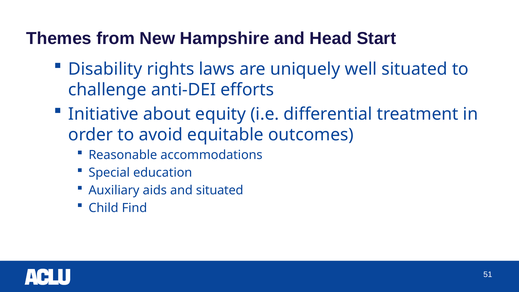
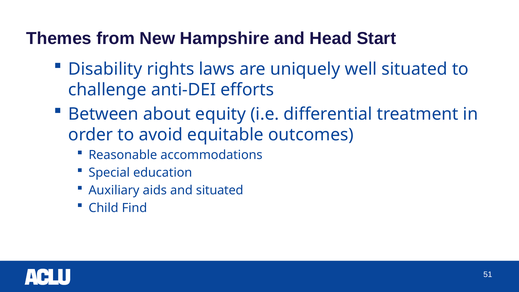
Initiative: Initiative -> Between
